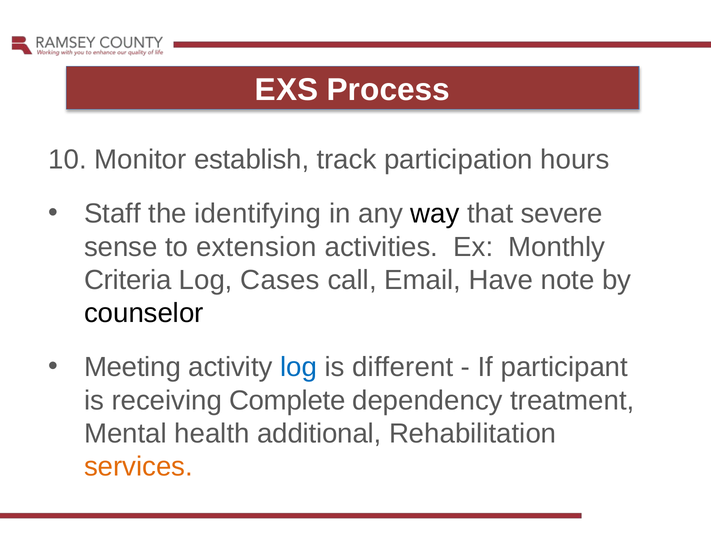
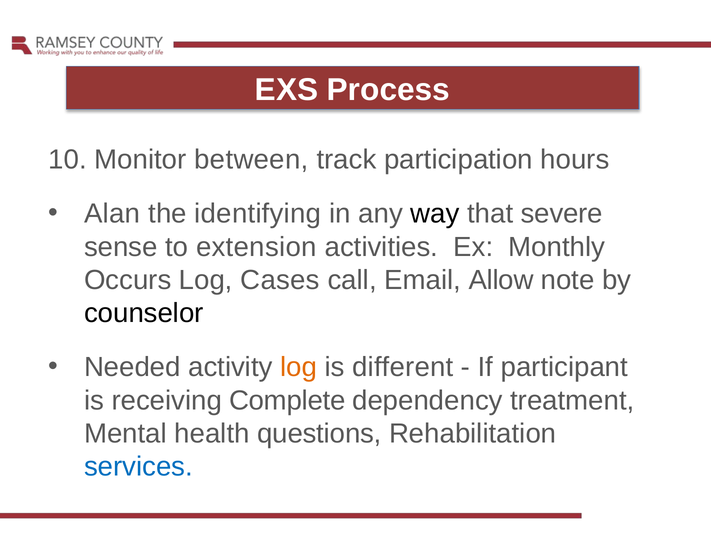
establish: establish -> between
Staff: Staff -> Alan
Criteria: Criteria -> Occurs
Have: Have -> Allow
Meeting: Meeting -> Needed
log at (299, 367) colour: blue -> orange
additional: additional -> questions
services colour: orange -> blue
